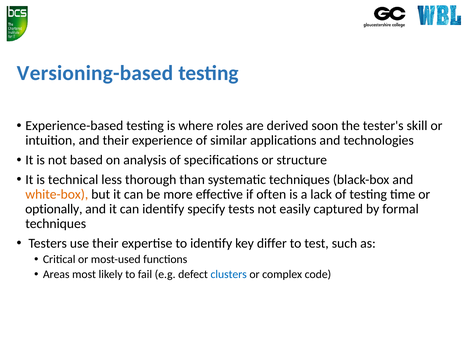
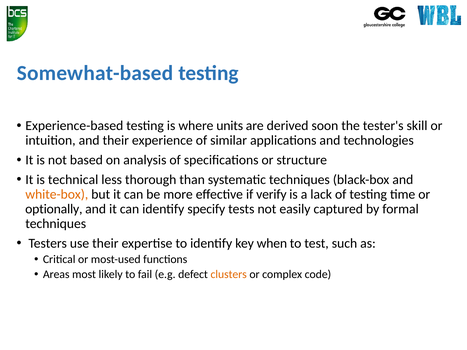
Versioning-based: Versioning-based -> Somewhat-based
roles: roles -> units
often: often -> verify
differ: differ -> when
clusters colour: blue -> orange
